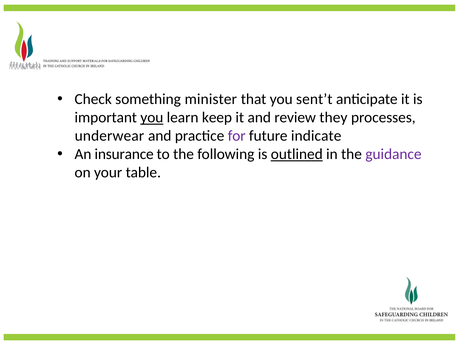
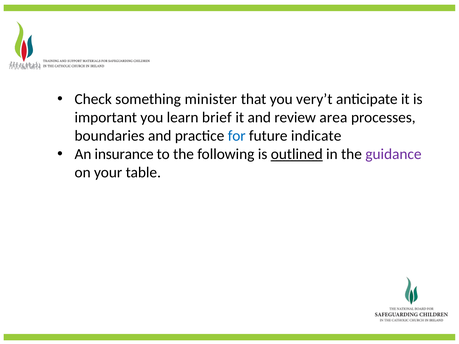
sent’t: sent’t -> very’t
you at (152, 118) underline: present -> none
keep: keep -> brief
they: they -> area
underwear: underwear -> boundaries
for colour: purple -> blue
